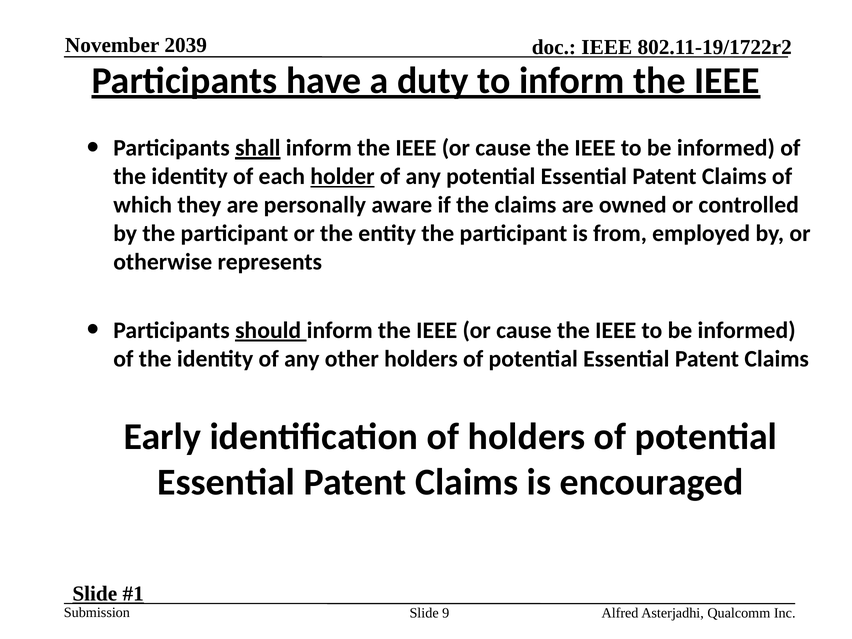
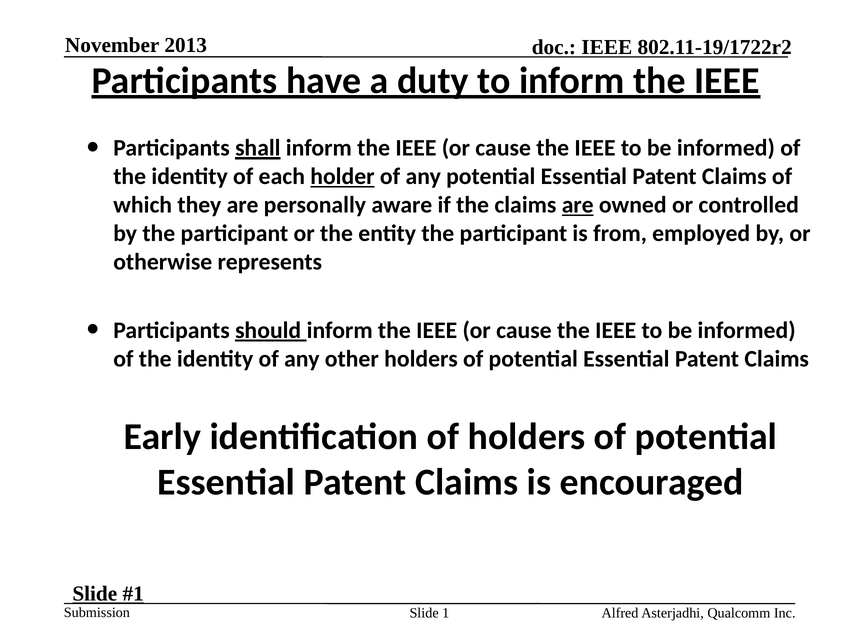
2039: 2039 -> 2013
are at (578, 205) underline: none -> present
9: 9 -> 1
